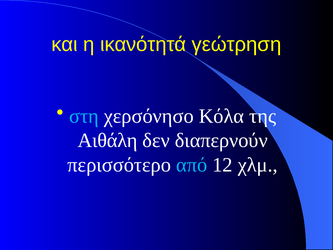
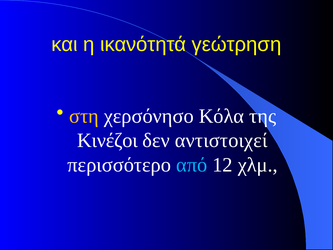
στη colour: light blue -> yellow
Αιθάλη: Αιθάλη -> Κινέζοι
διαπερνούν: διαπερνούν -> αντιστοιχεί
